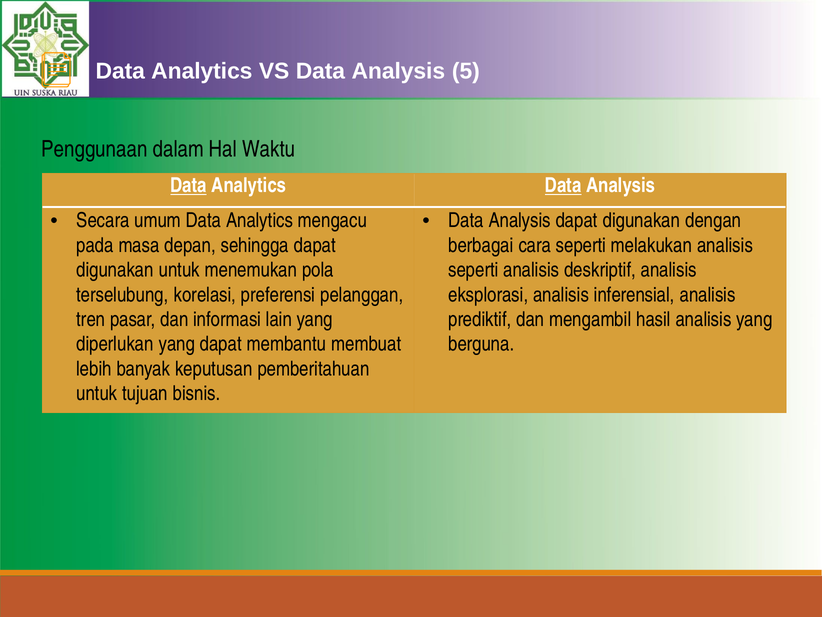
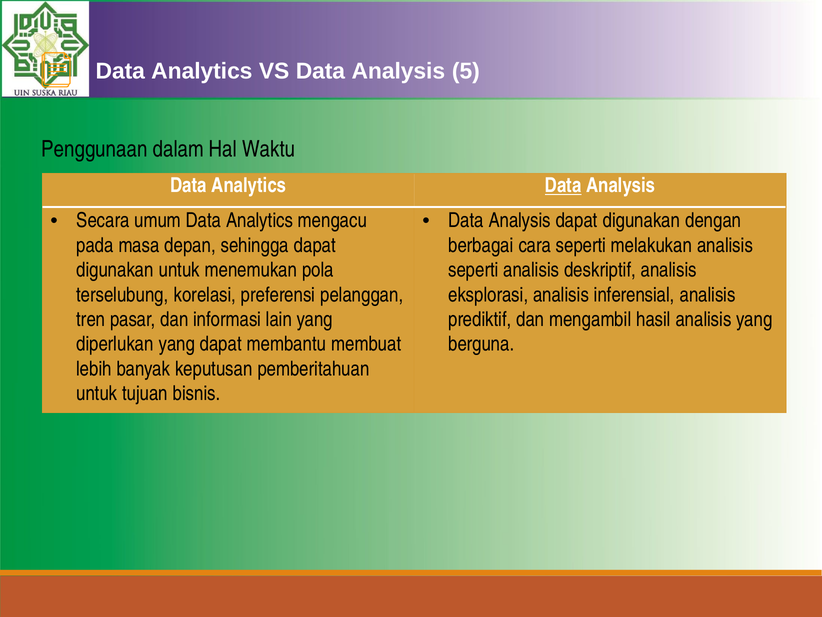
Data at (188, 185) underline: present -> none
